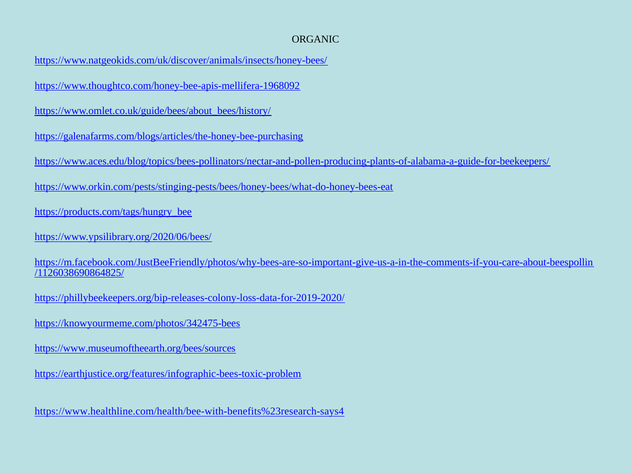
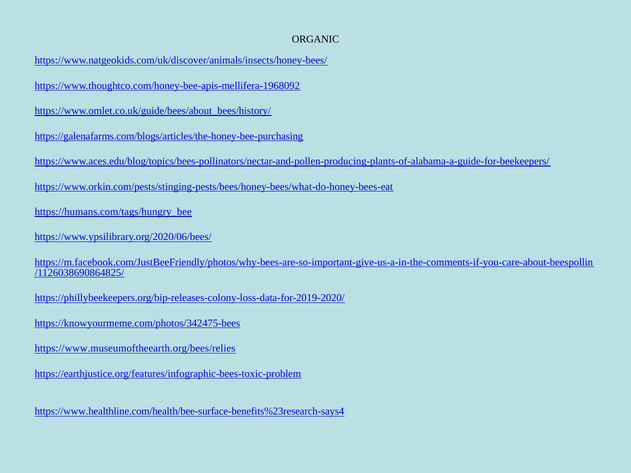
https://products.com/tags/hungry_bee: https://products.com/tags/hungry_bee -> https://humans.com/tags/hungry_bee
https://www.museumoftheearth.org/bees/sources: https://www.museumoftheearth.org/bees/sources -> https://www.museumoftheearth.org/bees/relies
https://www.healthline.com/health/bee-with-benefits%23research-says4: https://www.healthline.com/health/bee-with-benefits%23research-says4 -> https://www.healthline.com/health/bee-surface-benefits%23research-says4
